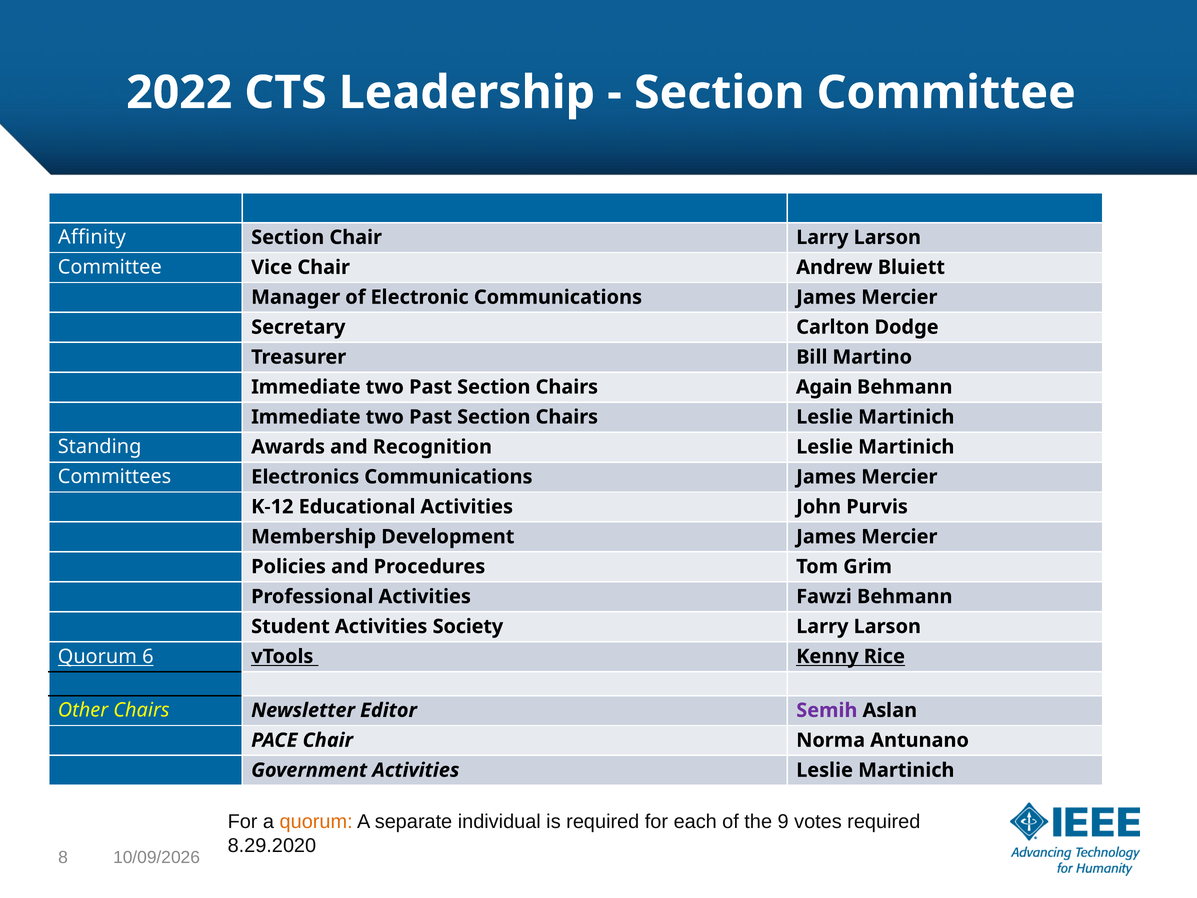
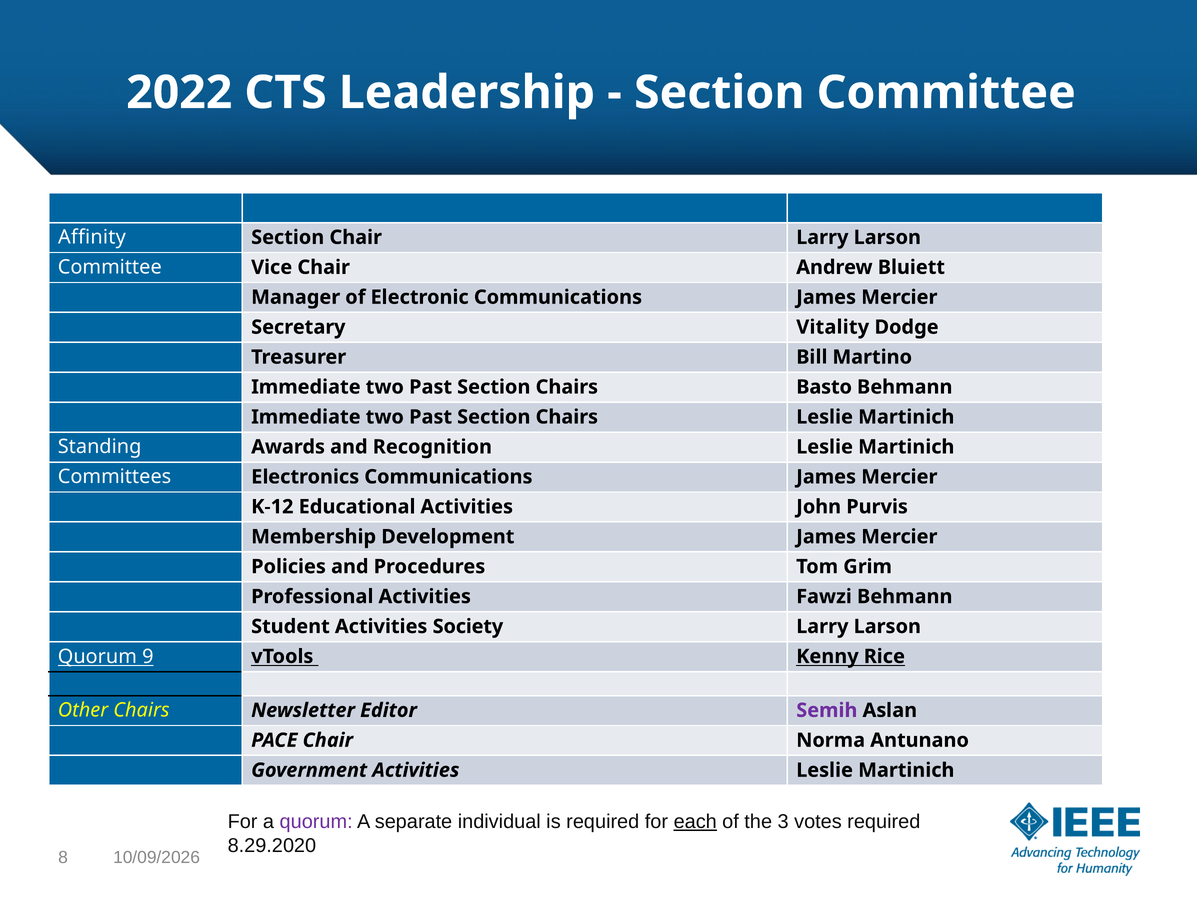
Carlton: Carlton -> Vitality
Again: Again -> Basto
6: 6 -> 9
quorum at (316, 821) colour: orange -> purple
each underline: none -> present
9: 9 -> 3
